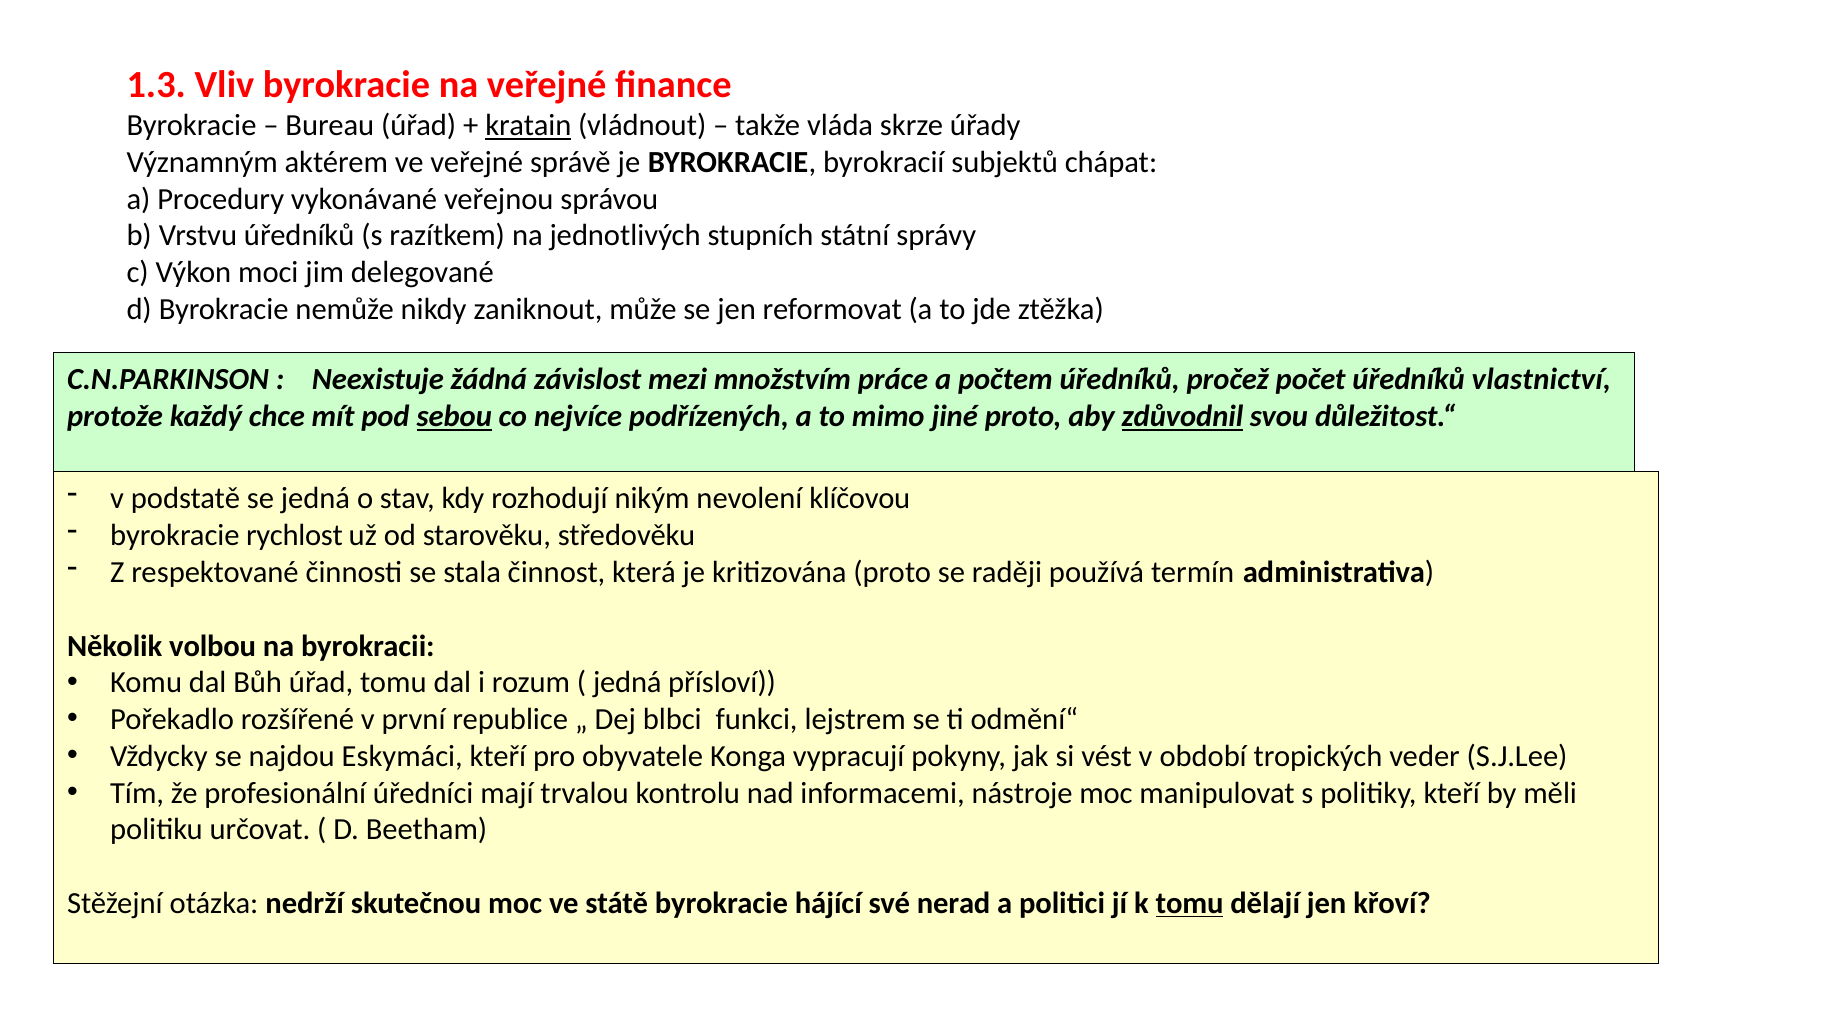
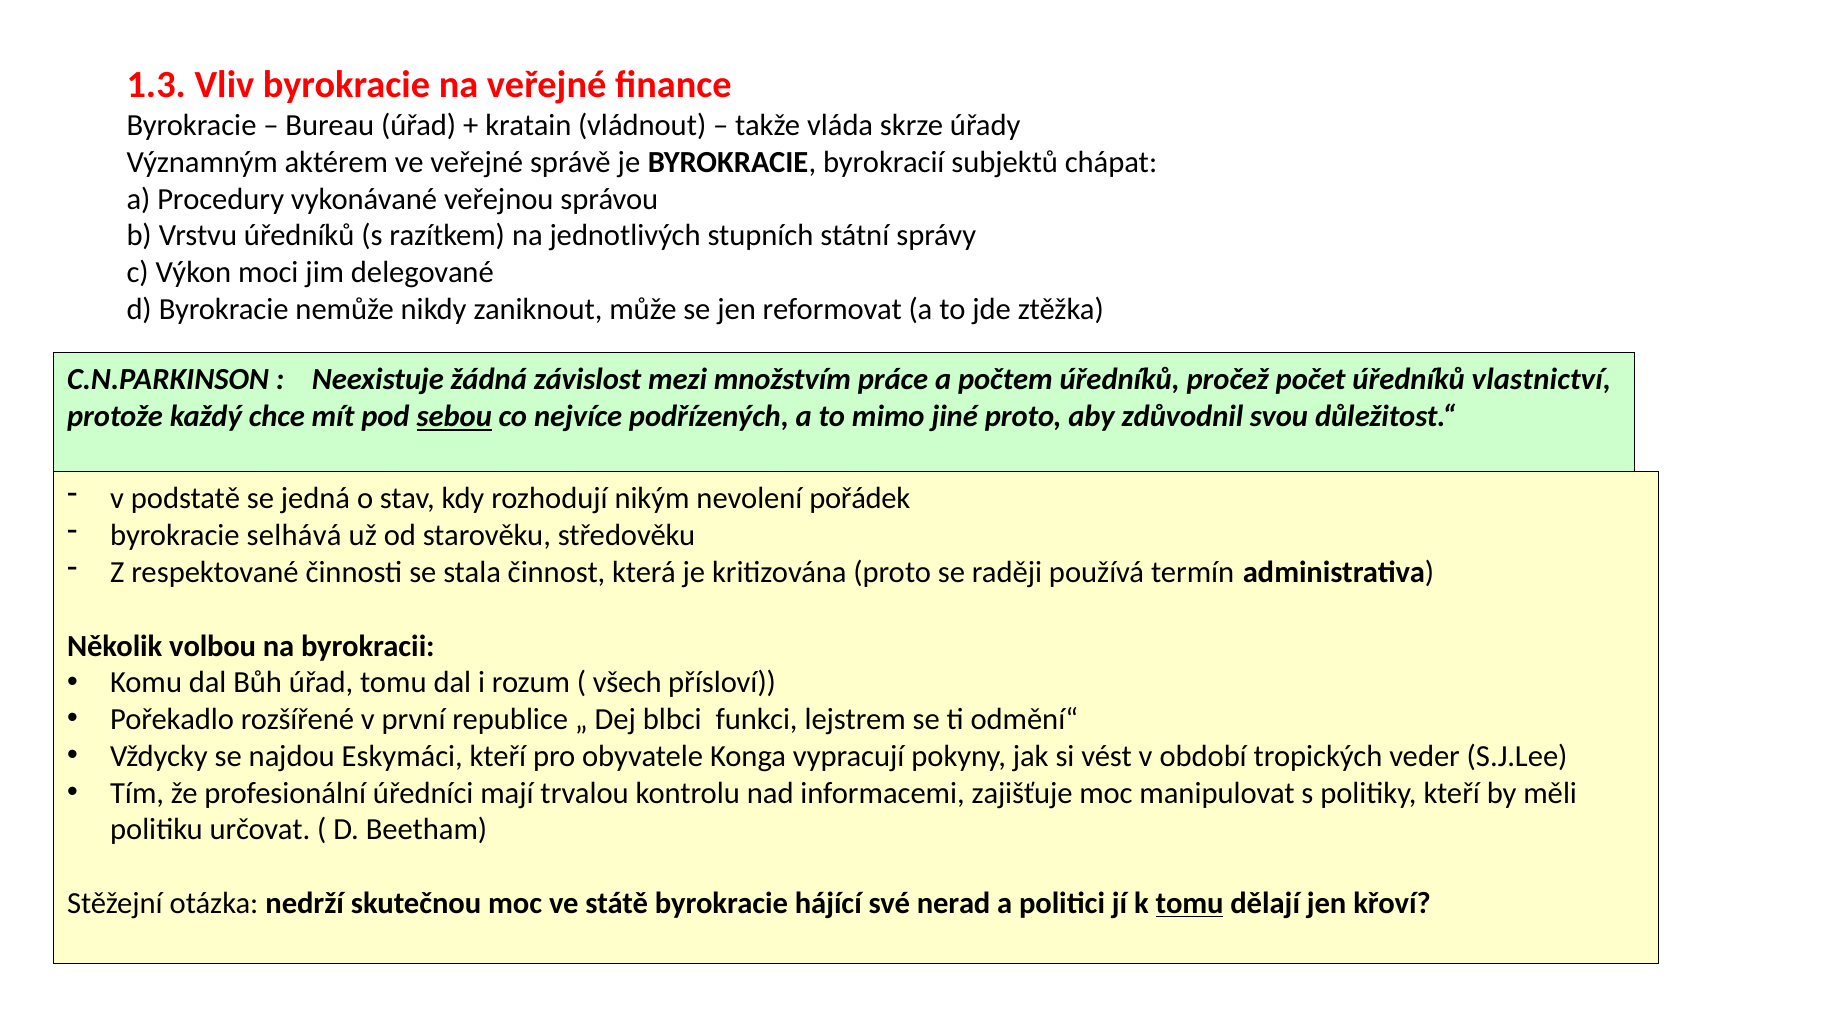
kratain underline: present -> none
zdůvodnil underline: present -> none
klíčovou: klíčovou -> pořádek
rychlost: rychlost -> selhává
jedná at (627, 682): jedná -> všech
nástroje: nástroje -> zajišťuje
